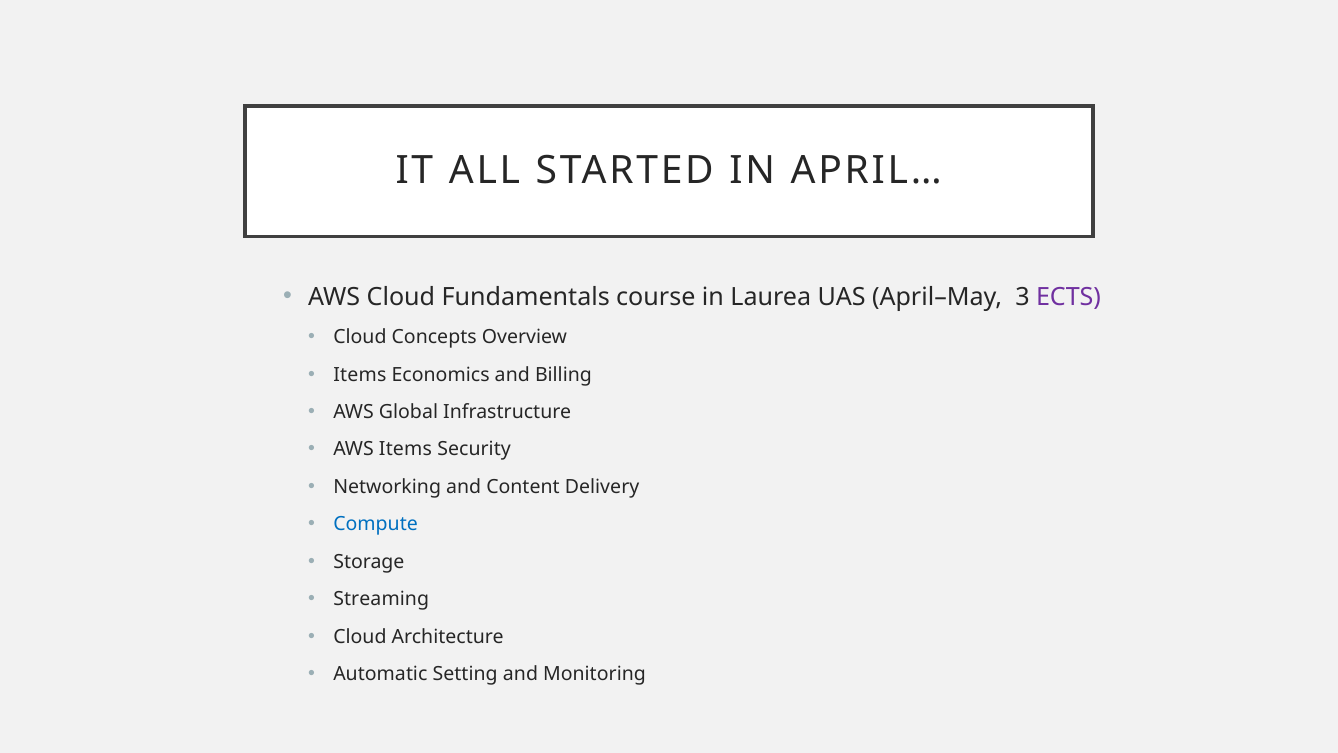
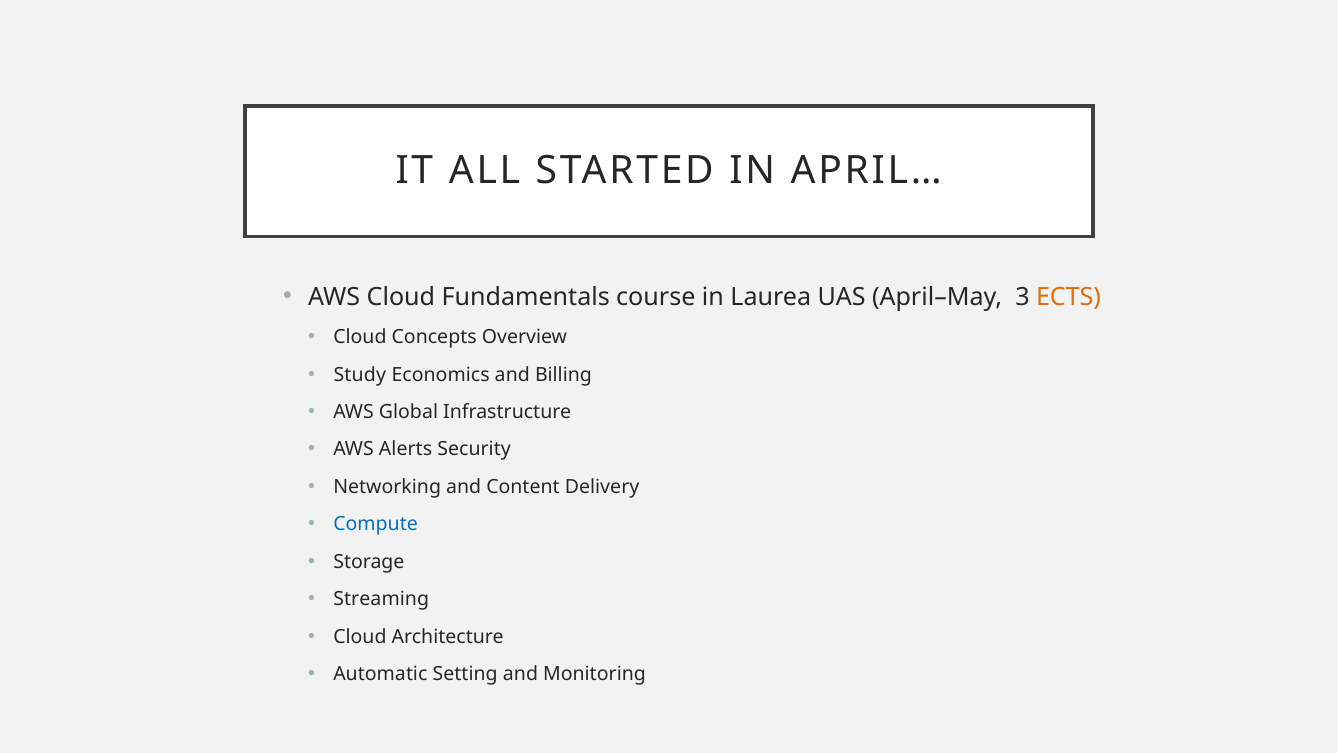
ECTS colour: purple -> orange
Items at (360, 374): Items -> Study
AWS Items: Items -> Alerts
